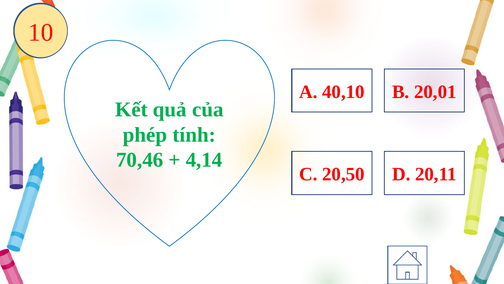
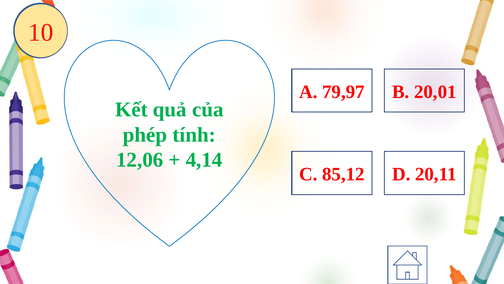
40,10: 40,10 -> 79,97
70,46: 70,46 -> 12,06
20,50: 20,50 -> 85,12
